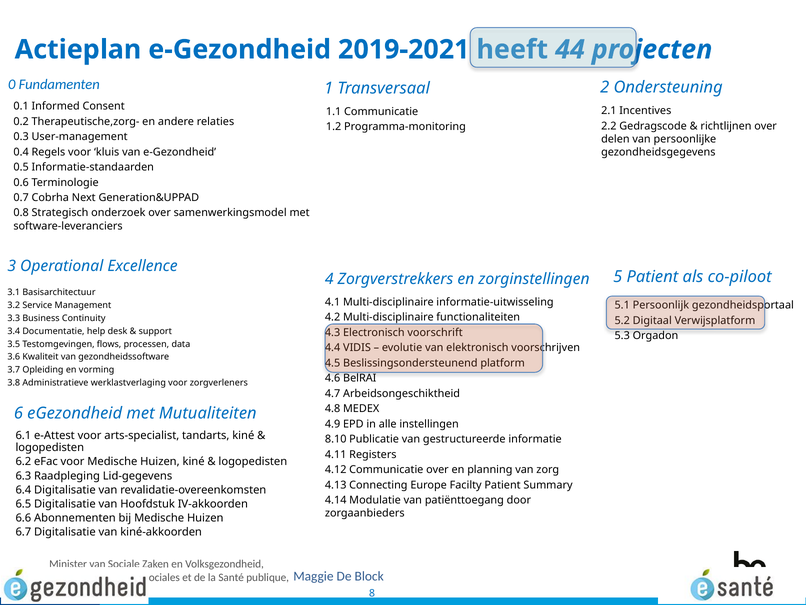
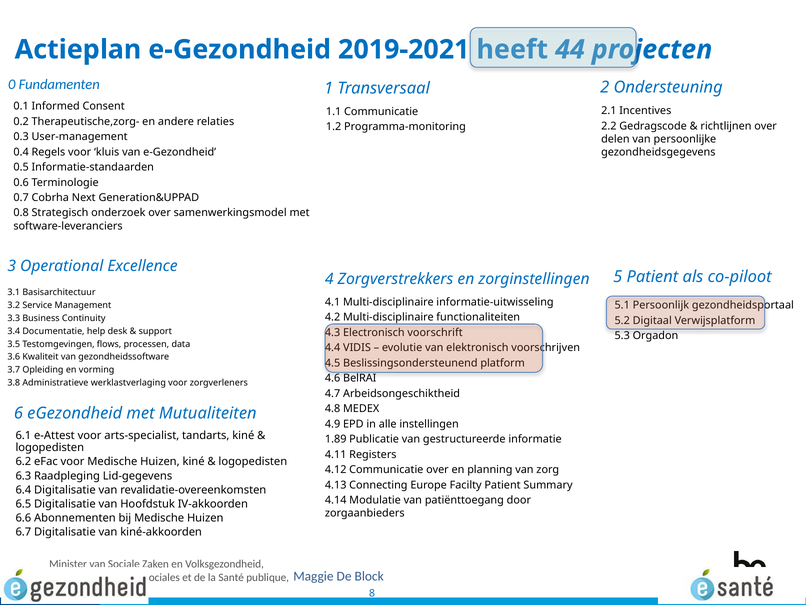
8.10: 8.10 -> 1.89
